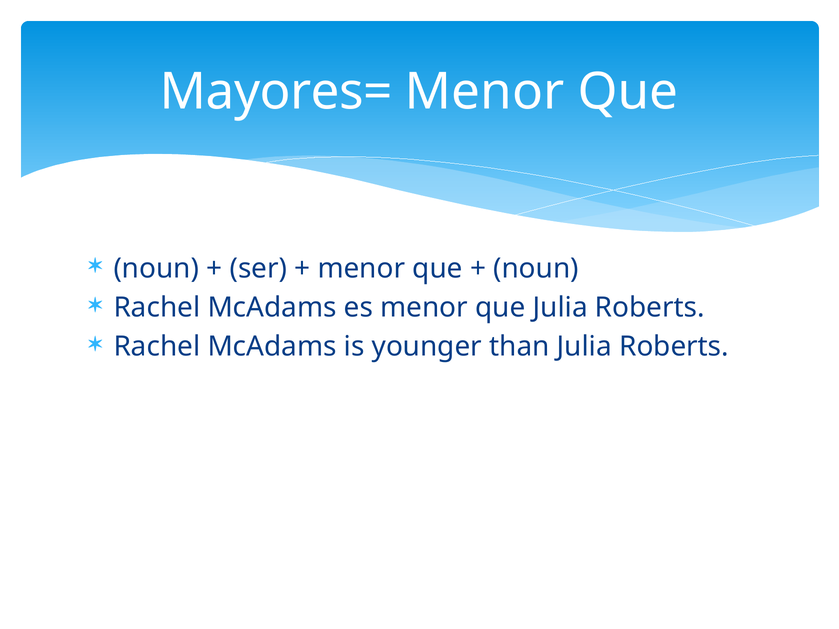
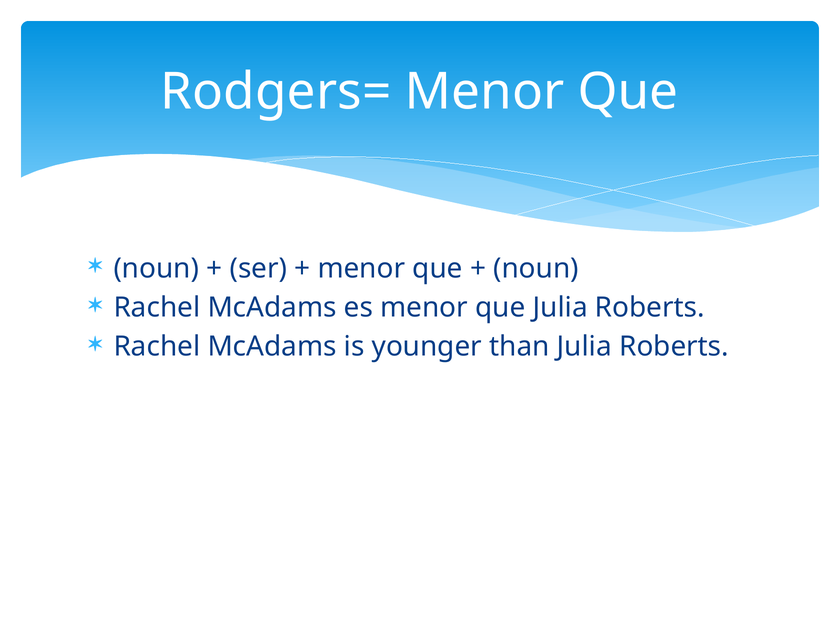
Mayores=: Mayores= -> Rodgers=
